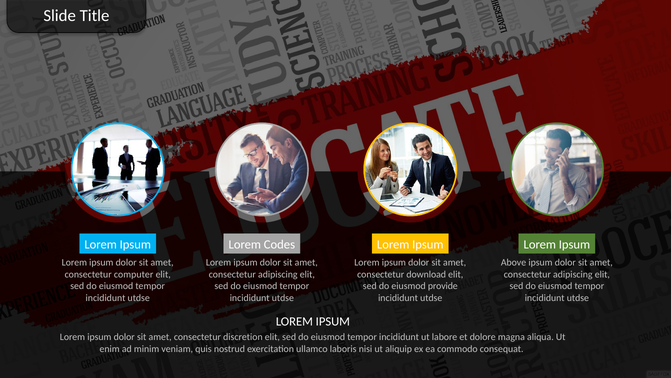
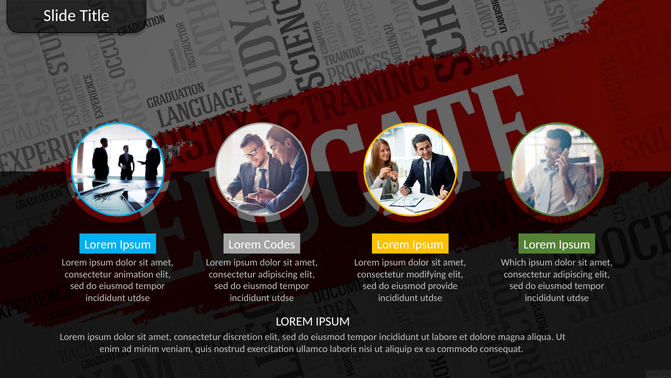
Above: Above -> Which
computer: computer -> animation
download: download -> modifying
